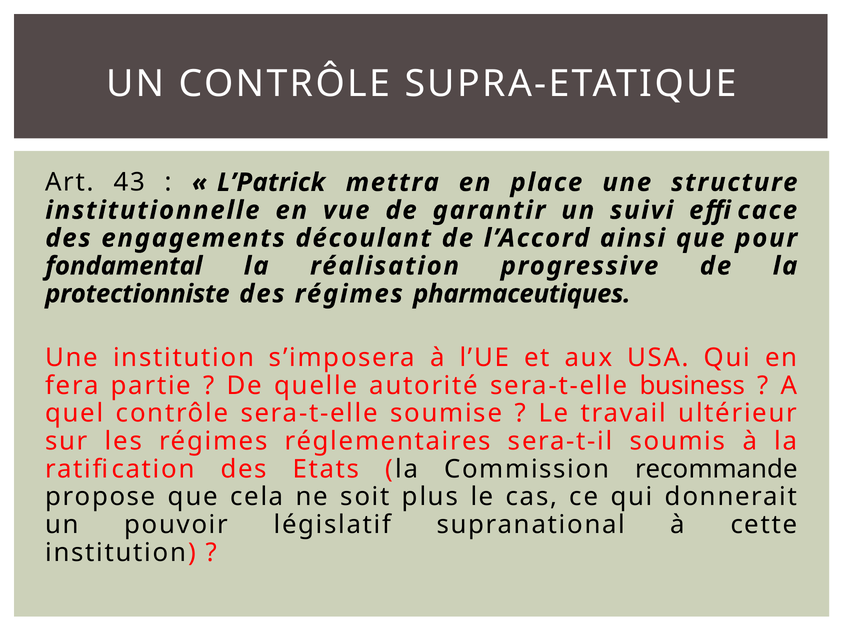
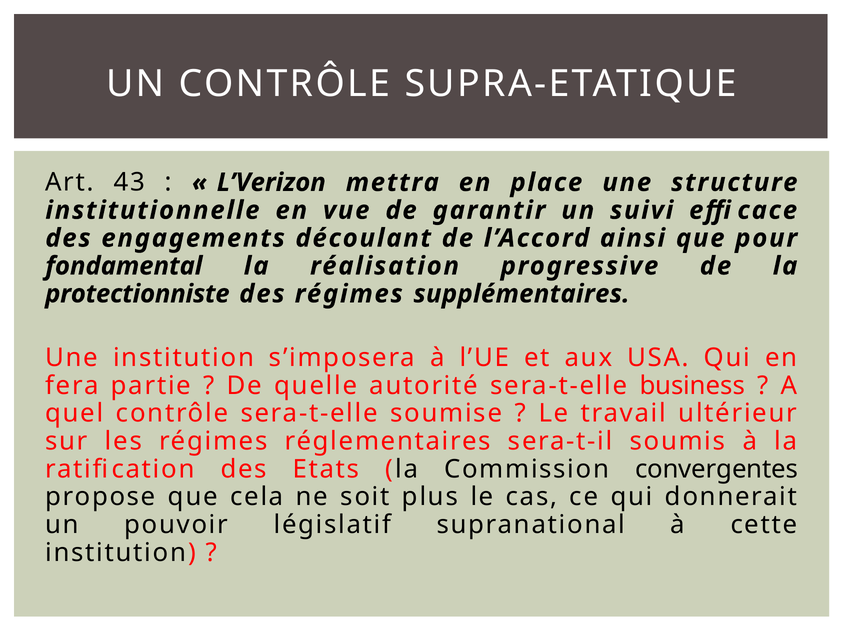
L’Patrick: L’Patrick -> L’Verizon
pharmaceutiques: pharmaceutiques -> supplémentaires
recommande: recommande -> convergentes
